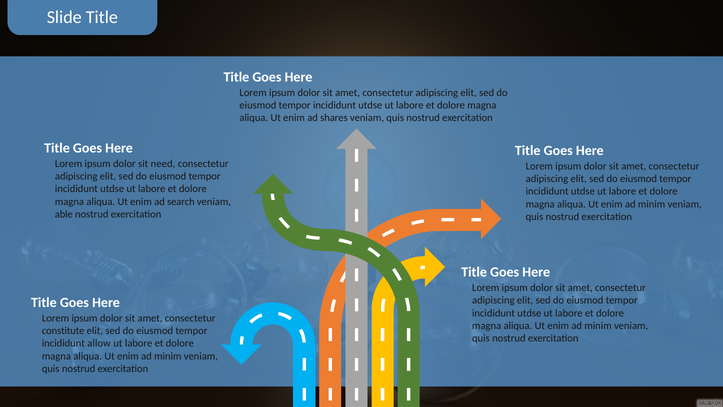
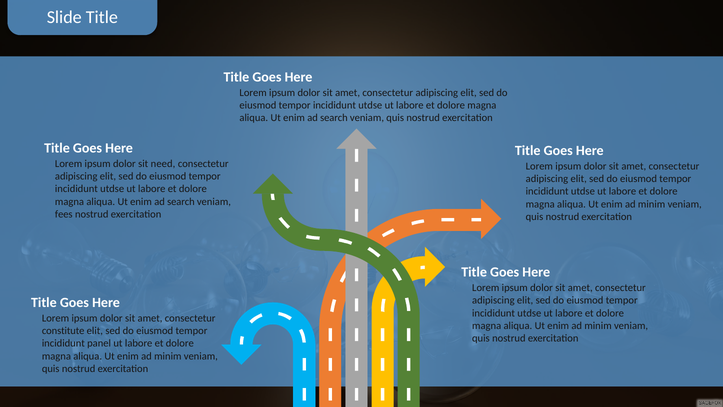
shares at (334, 118): shares -> search
able: able -> fees
allow: allow -> panel
